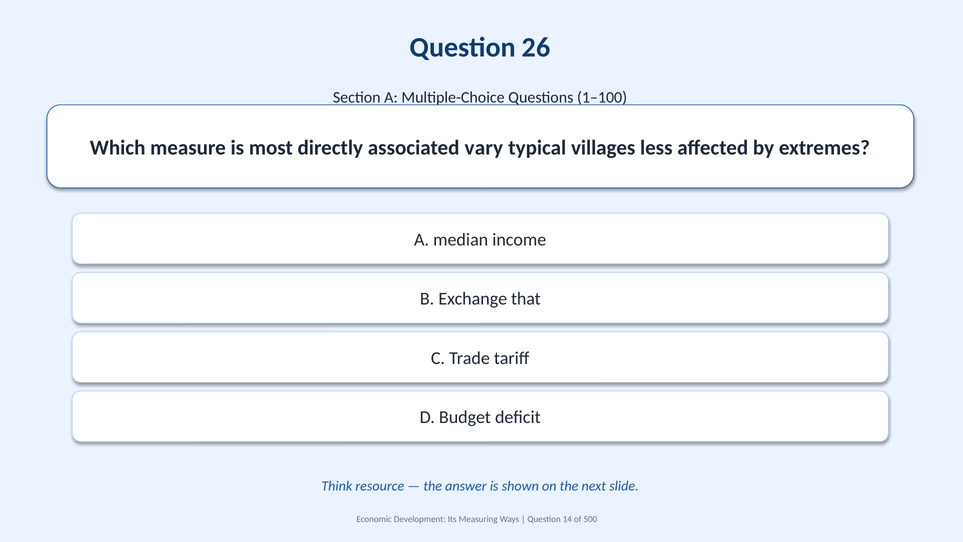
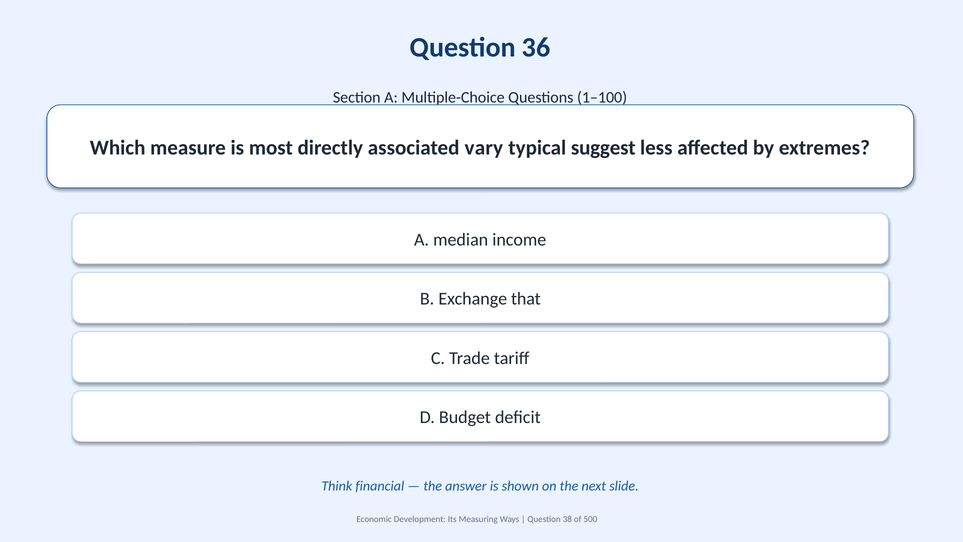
26: 26 -> 36
villages: villages -> suggest
resource: resource -> financial
14: 14 -> 38
